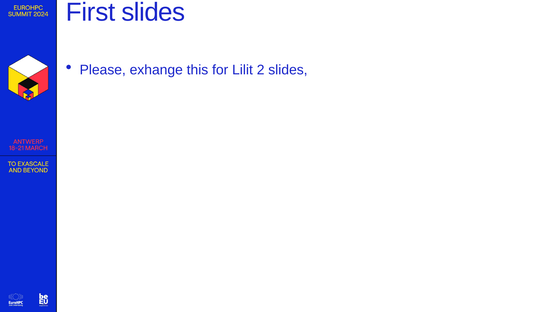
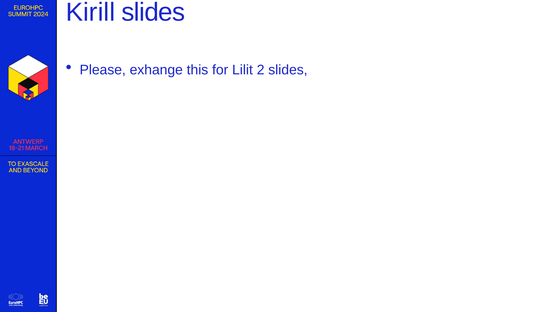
First: First -> Kirill
